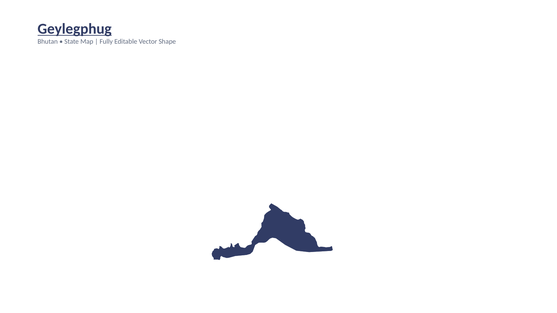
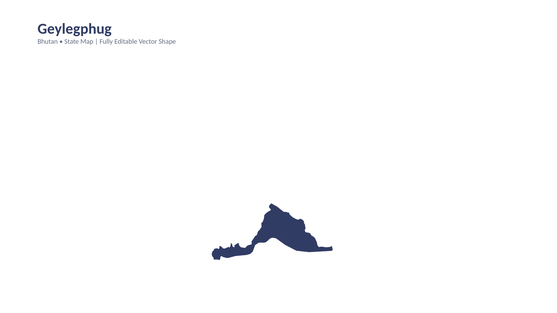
Geylegphug underline: present -> none
